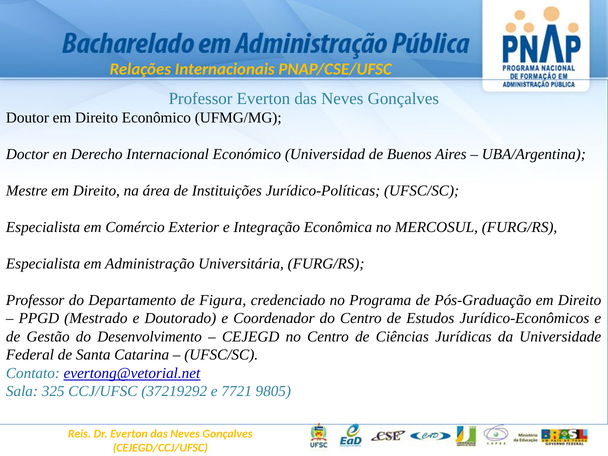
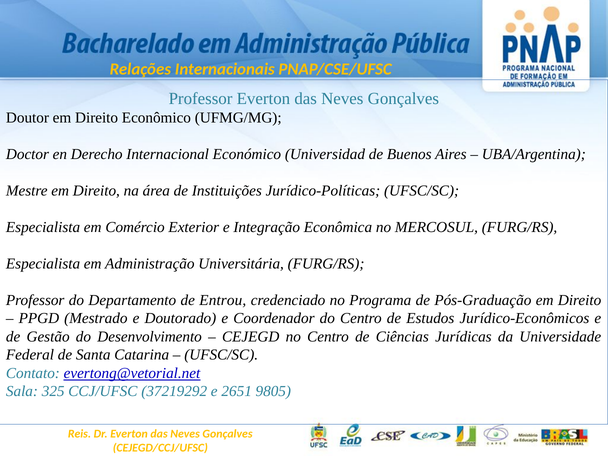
Figura: Figura -> Entrou
7721: 7721 -> 2651
